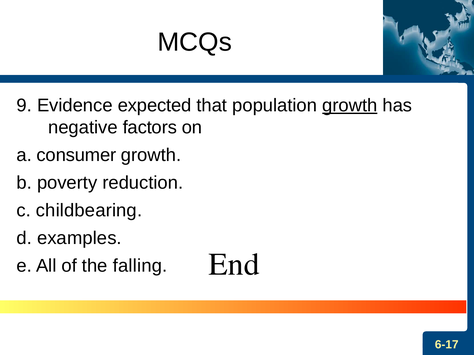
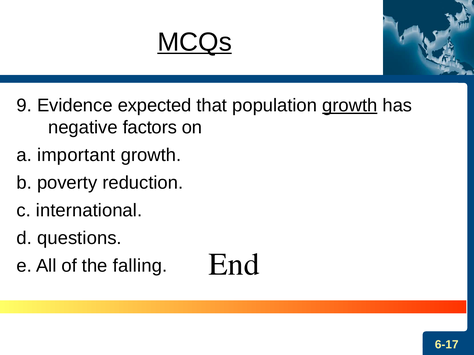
MCQs underline: none -> present
consumer: consumer -> important
childbearing: childbearing -> international
examples: examples -> questions
